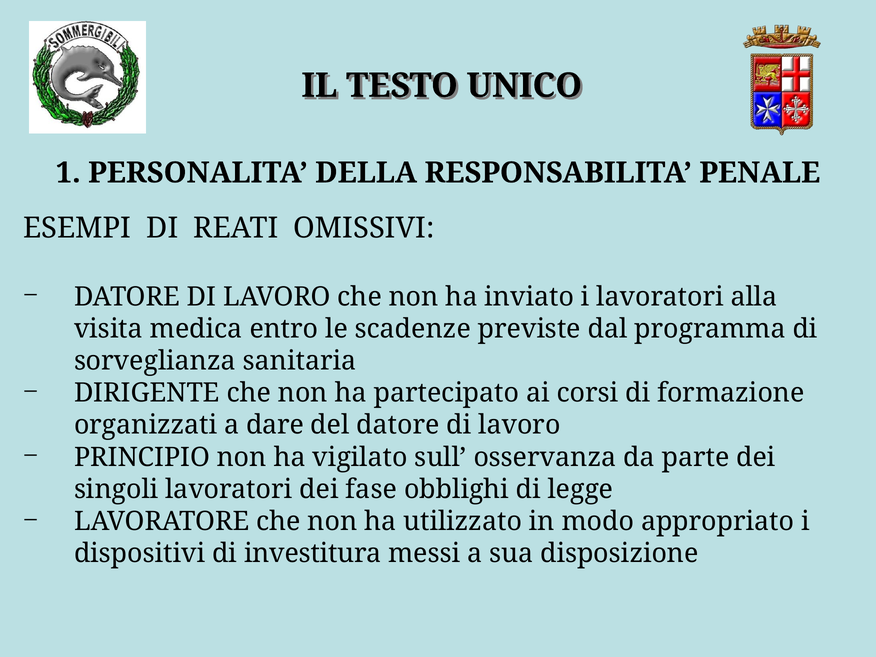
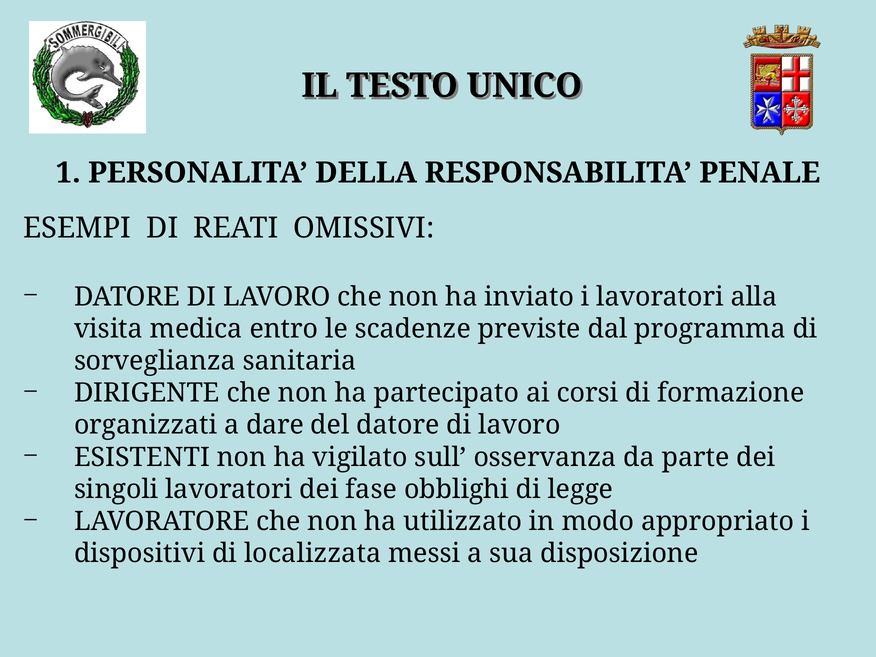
PRINCIPIO: PRINCIPIO -> ESISTENTI
investitura: investitura -> localizzata
